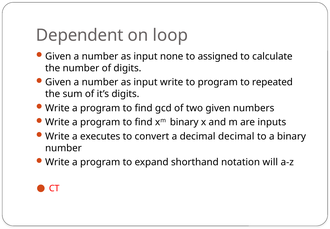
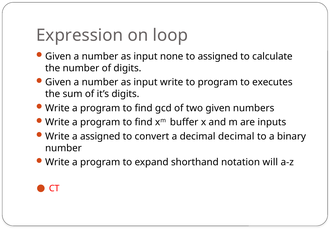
Dependent: Dependent -> Expression
repeated: repeated -> executes
xm binary: binary -> buffer
a executes: executes -> assigned
